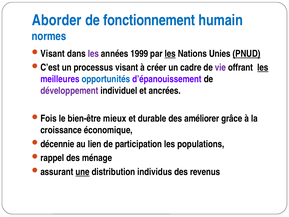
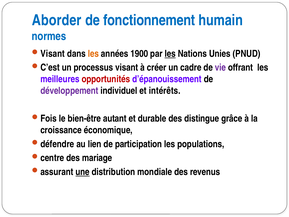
les at (93, 54) colour: purple -> orange
1999: 1999 -> 1900
PNUD underline: present -> none
les at (263, 68) underline: present -> none
opportunités colour: blue -> red
ancrées: ancrées -> intérêts
mieux: mieux -> autant
améliorer: améliorer -> distingue
décennie: décennie -> défendre
rappel: rappel -> centre
ménage: ménage -> mariage
individus: individus -> mondiale
